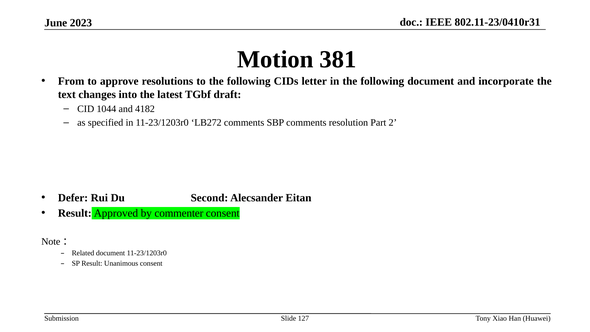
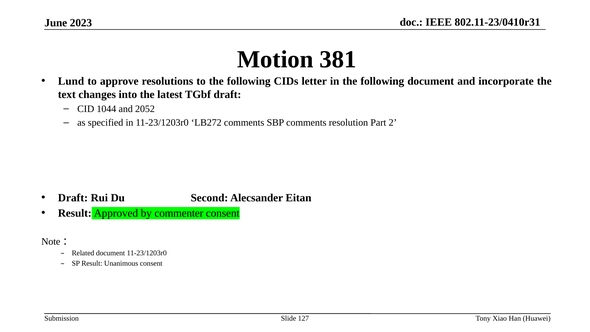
From: From -> Lund
4182: 4182 -> 2052
Defer at (73, 198): Defer -> Draft
